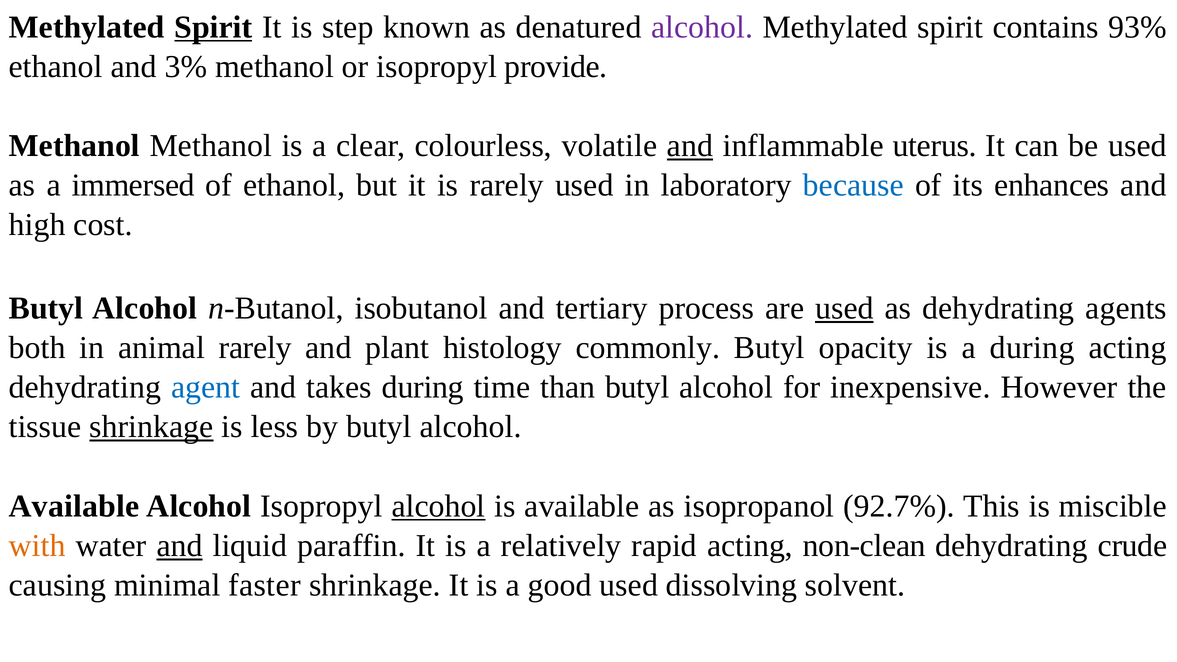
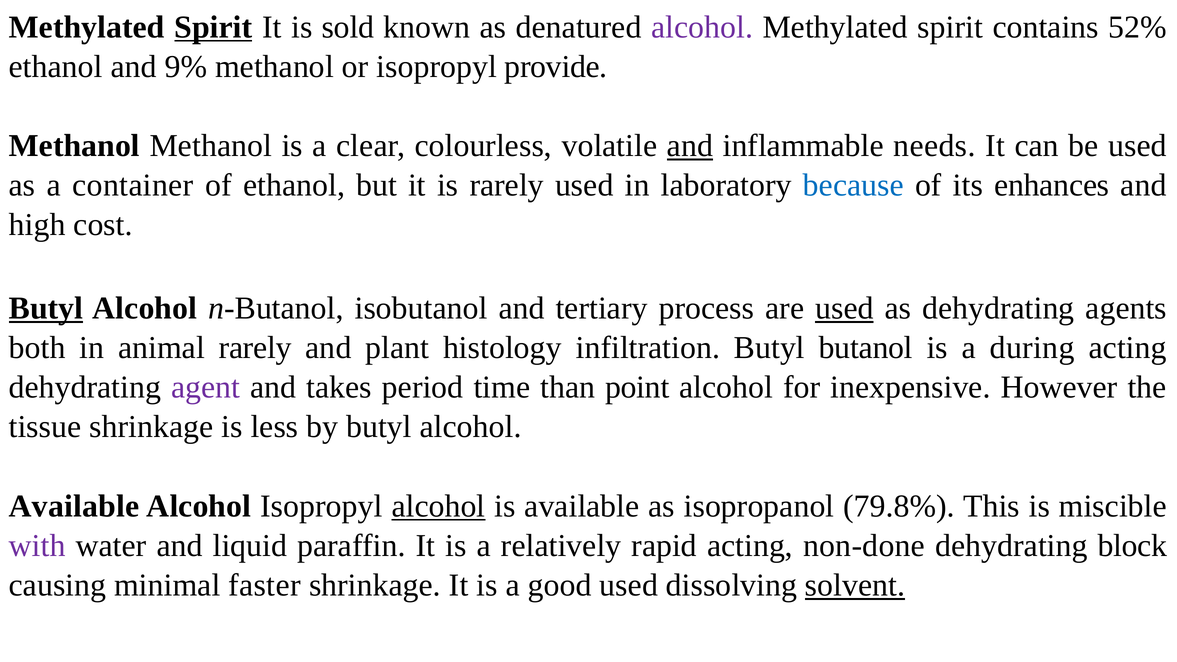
step: step -> sold
93%: 93% -> 52%
3%: 3% -> 9%
uterus: uterus -> needs
immersed: immersed -> container
Butyl at (46, 308) underline: none -> present
commonly: commonly -> infiltration
opacity: opacity -> butanol
agent colour: blue -> purple
takes during: during -> period
than butyl: butyl -> point
shrinkage at (151, 427) underline: present -> none
92.7%: 92.7% -> 79.8%
with colour: orange -> purple
and at (180, 546) underline: present -> none
non-clean: non-clean -> non-done
crude: crude -> block
solvent underline: none -> present
